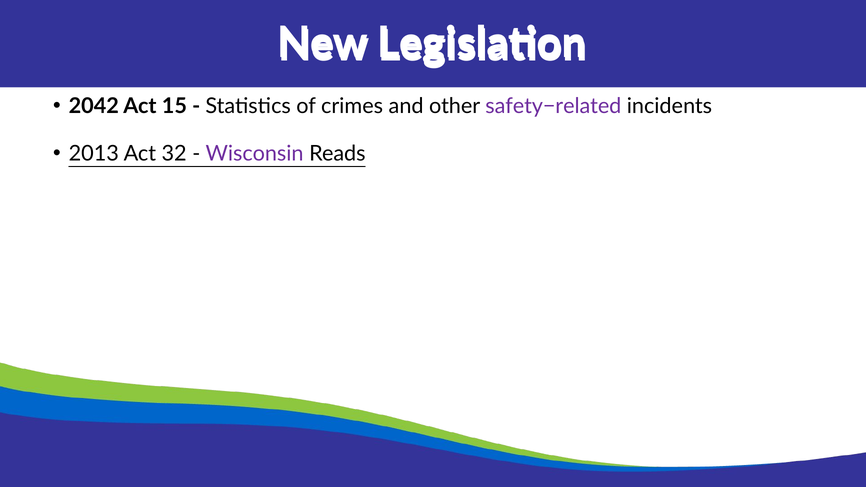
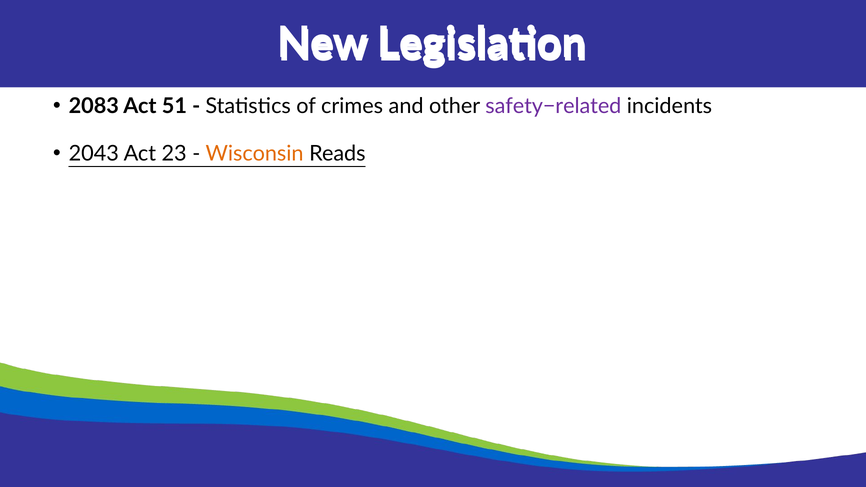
2042: 2042 -> 2083
15: 15 -> 51
2013: 2013 -> 2043
32: 32 -> 23
Wisconsin colour: purple -> orange
